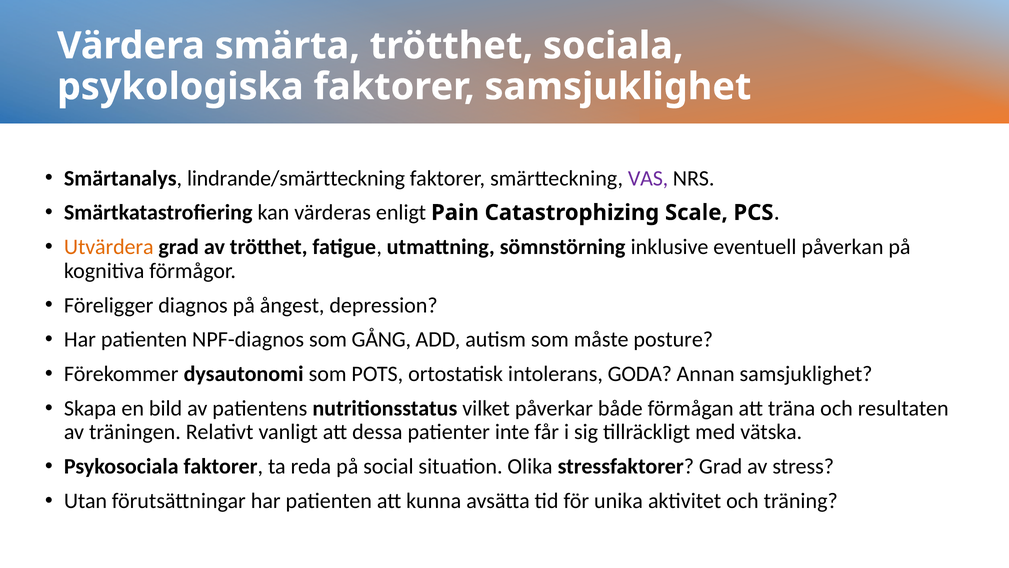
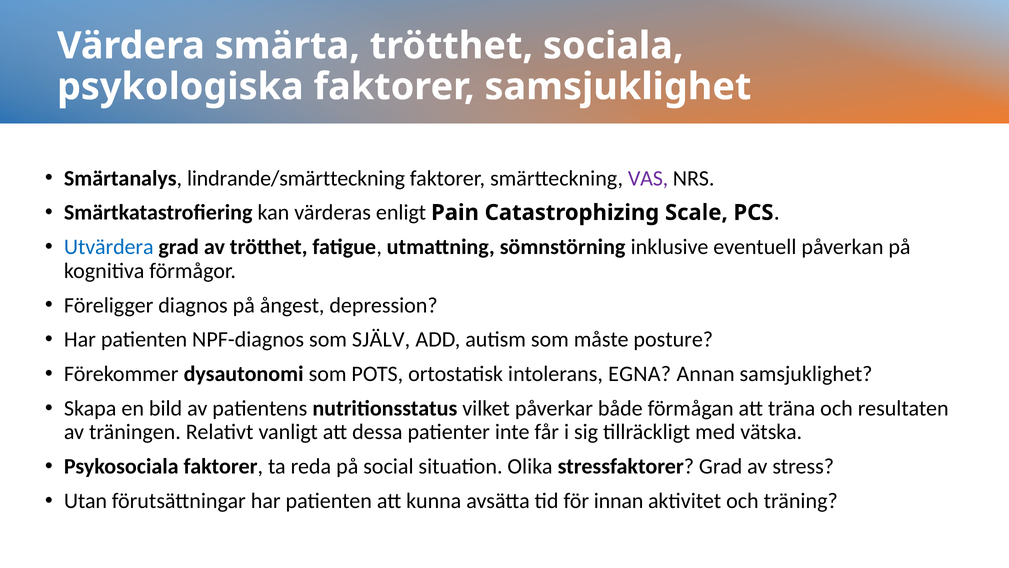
Utvärdera colour: orange -> blue
GÅNG: GÅNG -> SJÄLV
GODA: GODA -> EGNA
unika: unika -> innan
